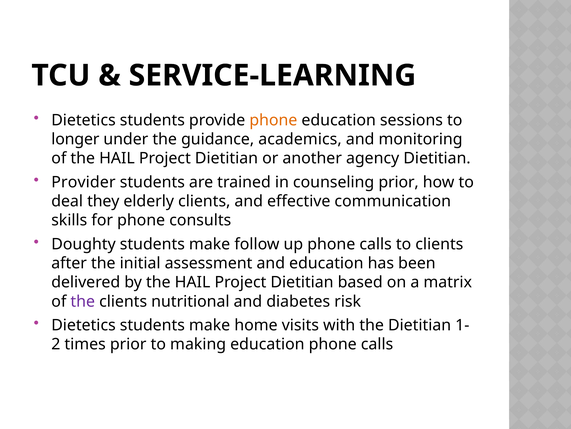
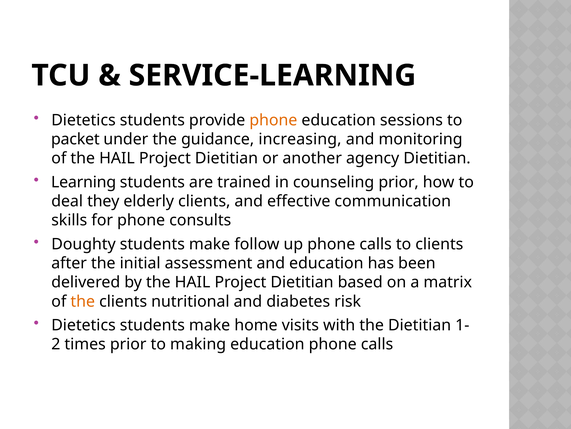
longer: longer -> packet
academics: academics -> increasing
Provider: Provider -> Learning
the at (83, 301) colour: purple -> orange
